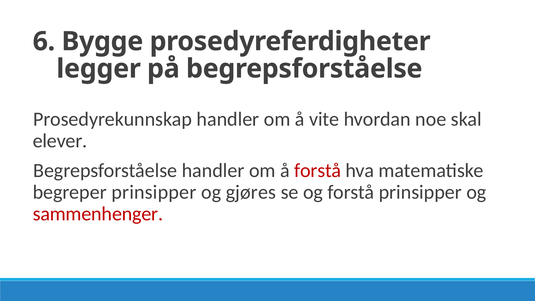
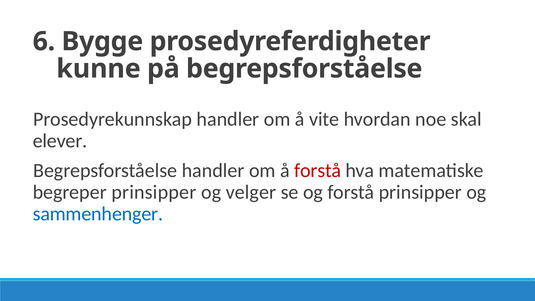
legger: legger -> kunne
gjøres: gjøres -> velger
sammenhenger colour: red -> blue
